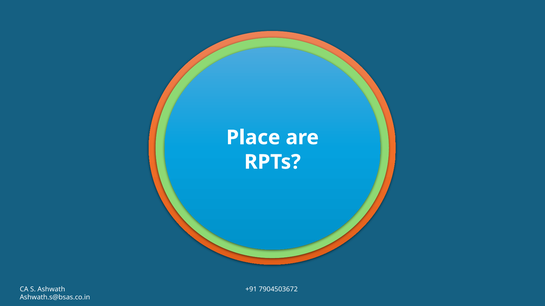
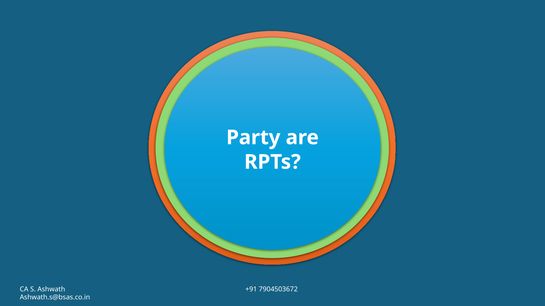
Place: Place -> Party
